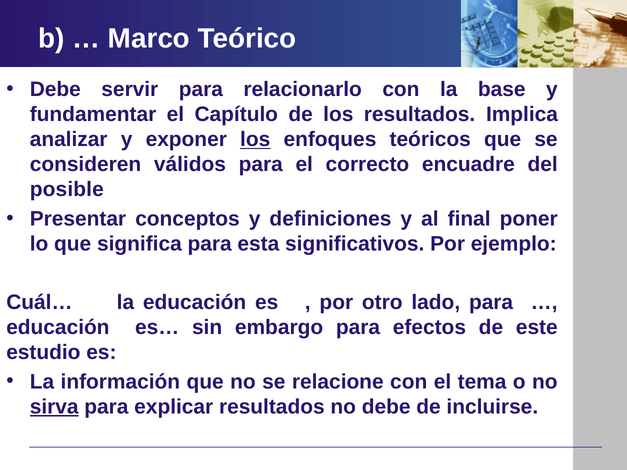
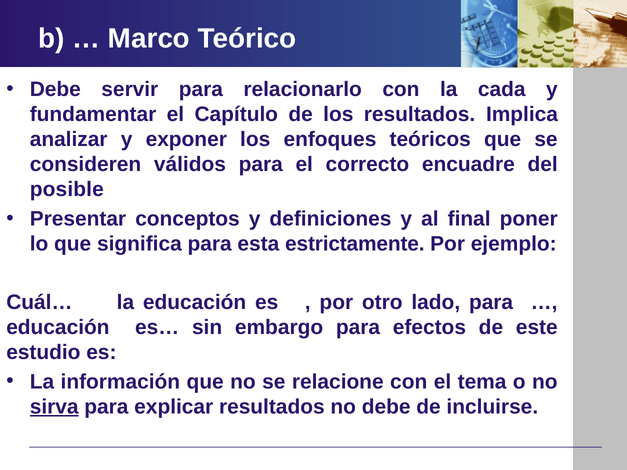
base: base -> cada
los at (255, 139) underline: present -> none
significativos: significativos -> estrictamente
